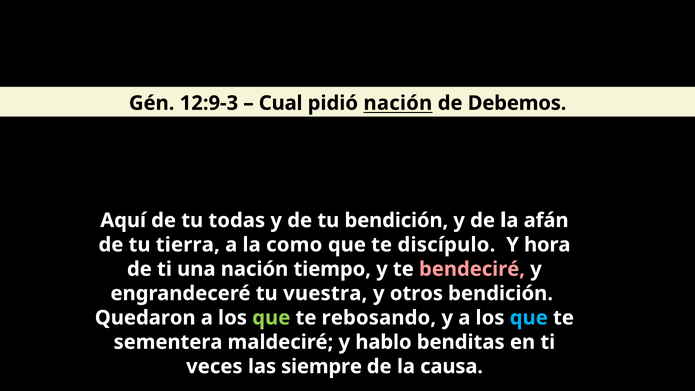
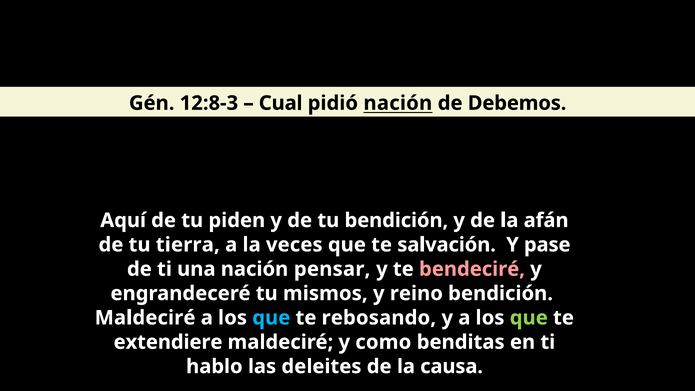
12:9-3: 12:9-3 -> 12:8-3
todas: todas -> piden
como: como -> veces
discípulo: discípulo -> salvación
hora: hora -> pase
tiempo: tiempo -> pensar
vuestra: vuestra -> mismos
otros: otros -> reino
Quedaron at (145, 318): Quedaron -> Maldeciré
que at (271, 318) colour: light green -> light blue
que at (529, 318) colour: light blue -> light green
sementera: sementera -> extendiere
hablo: hablo -> como
veces: veces -> hablo
siempre: siempre -> deleites
